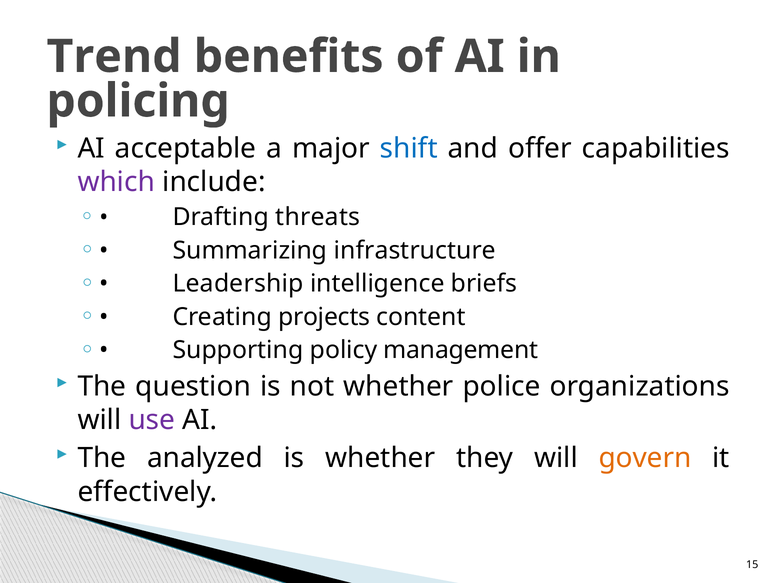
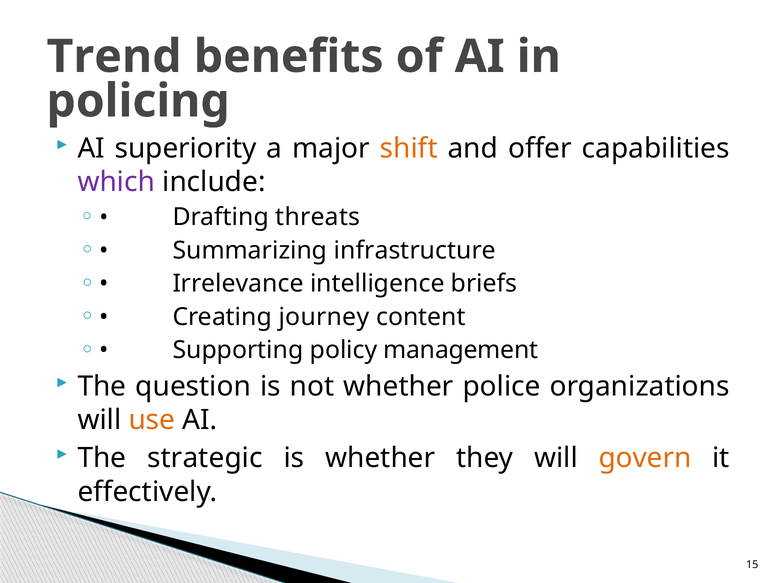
acceptable: acceptable -> superiority
shift colour: blue -> orange
Leadership: Leadership -> Irrelevance
projects: projects -> journey
use colour: purple -> orange
analyzed: analyzed -> strategic
